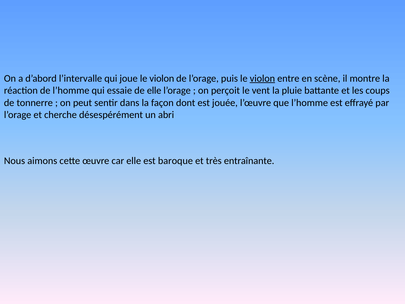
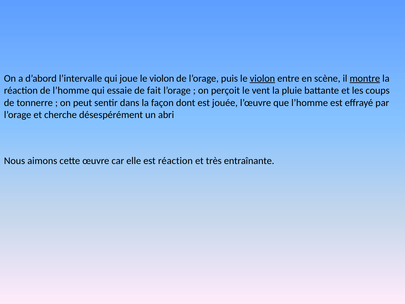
montre underline: none -> present
de elle: elle -> fait
est baroque: baroque -> réaction
